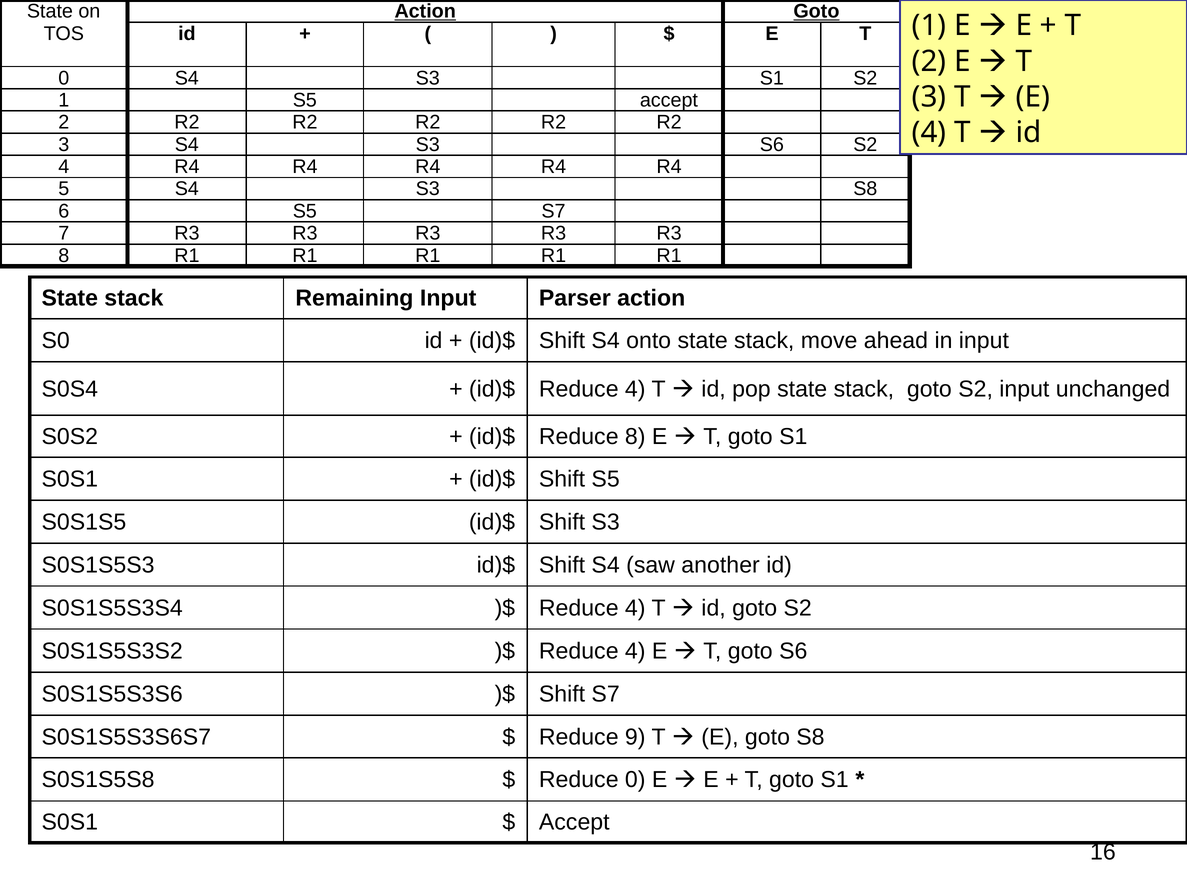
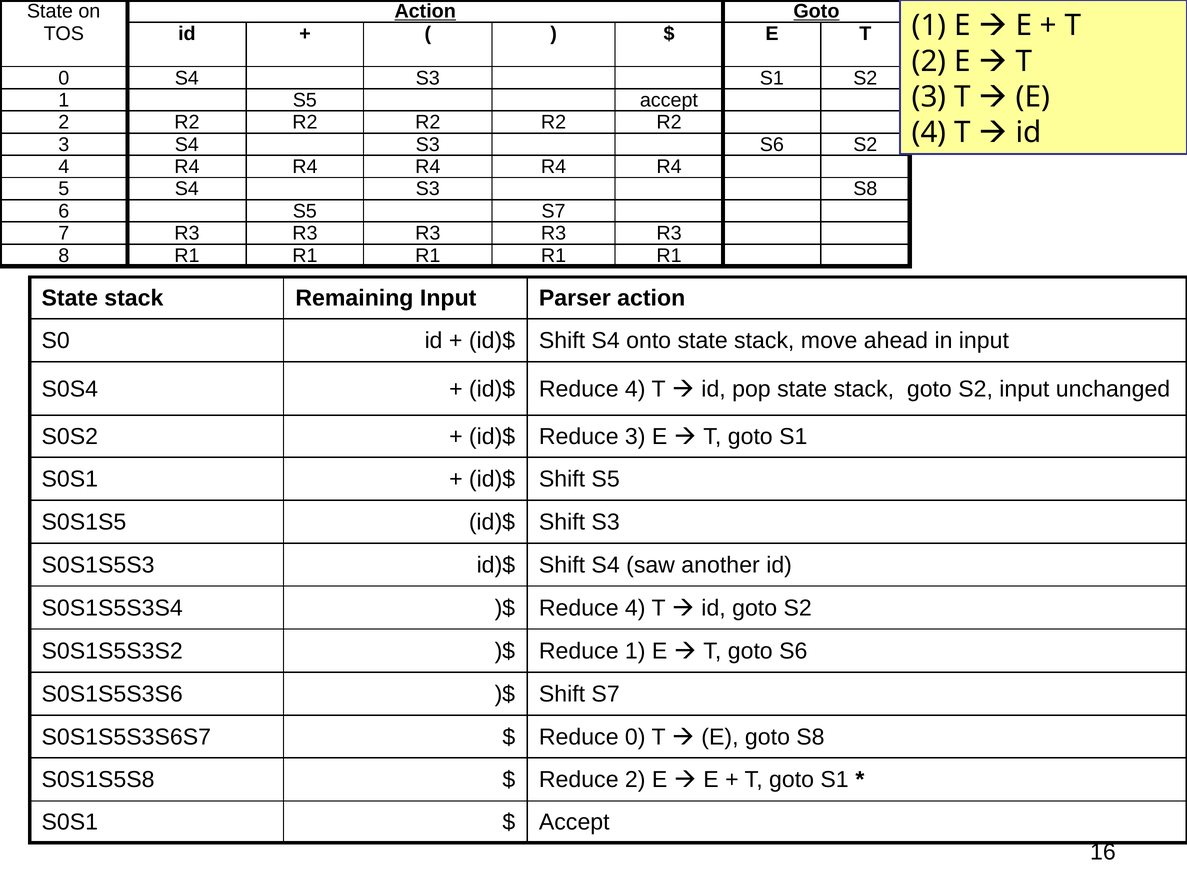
Reduce 8: 8 -> 3
4 at (635, 651): 4 -> 1
Reduce 9: 9 -> 0
Reduce 0: 0 -> 2
